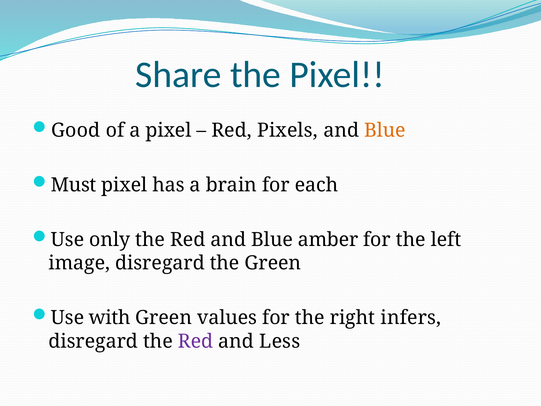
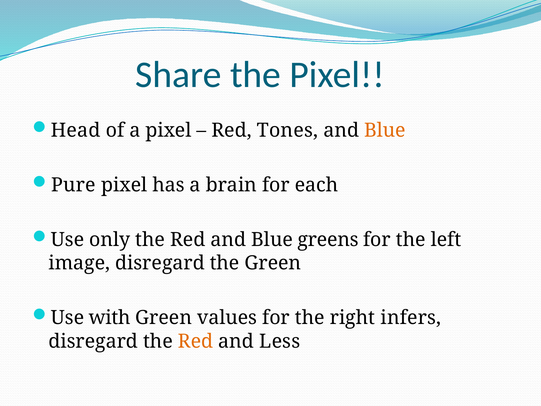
Good: Good -> Head
Pixels: Pixels -> Tones
Must: Must -> Pure
amber: amber -> greens
Red at (196, 341) colour: purple -> orange
